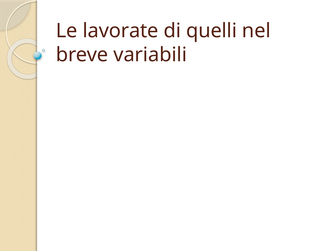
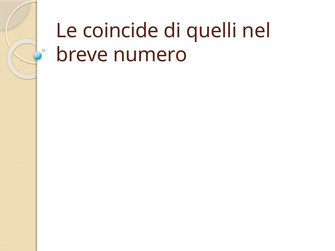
lavorate: lavorate -> coincide
variabili: variabili -> numero
